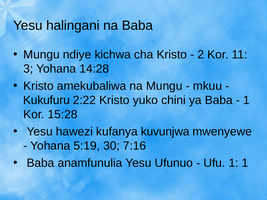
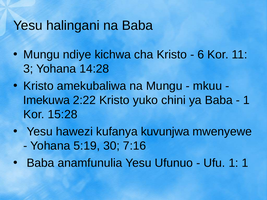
2: 2 -> 6
Kukufuru: Kukufuru -> Imekuwa
